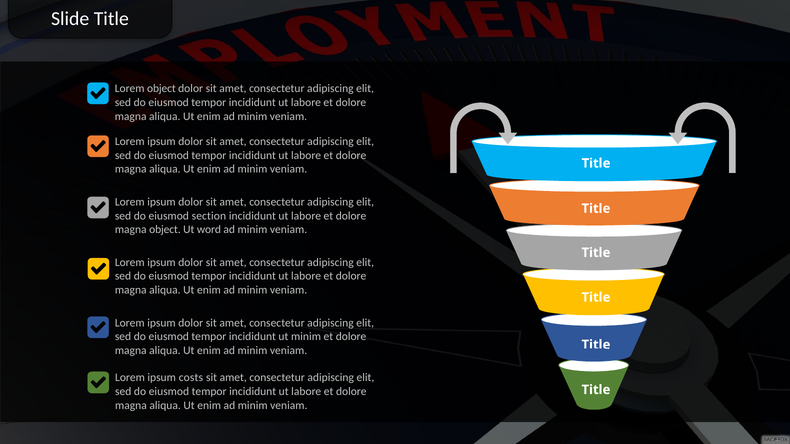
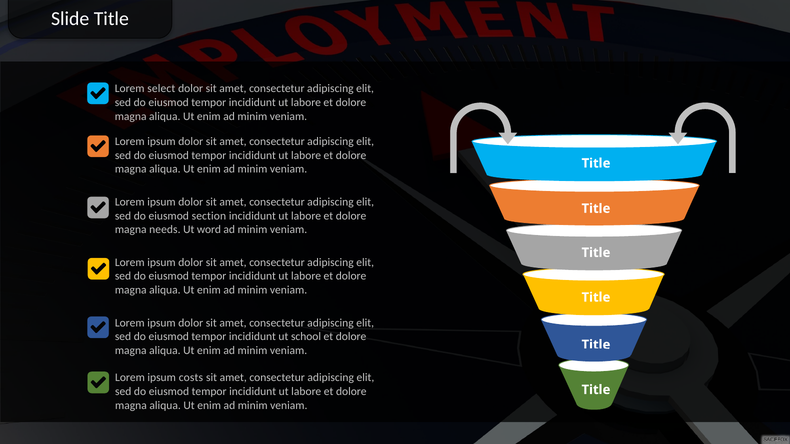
Lorem object: object -> select
magna object: object -> needs
ut minim: minim -> school
